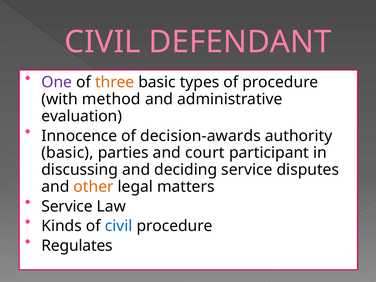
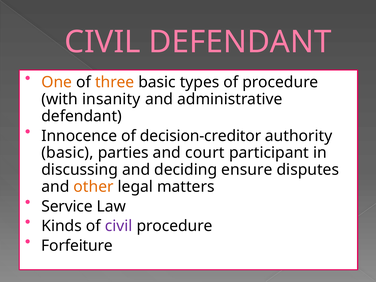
One colour: purple -> orange
method: method -> insanity
evaluation at (82, 116): evaluation -> defendant
decision-awards: decision-awards -> decision-creditor
deciding service: service -> ensure
civil at (119, 226) colour: blue -> purple
Regulates: Regulates -> Forfeiture
